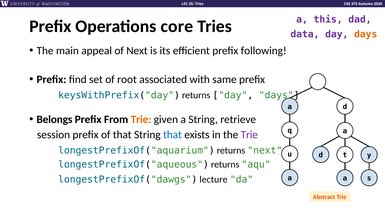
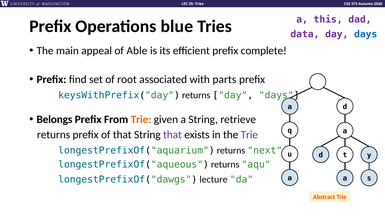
core: core -> blue
days at (366, 34) colour: orange -> blue
of Next: Next -> Able
following: following -> complete
same: same -> parts
session at (54, 135): session -> returns
that at (172, 135) colour: blue -> purple
